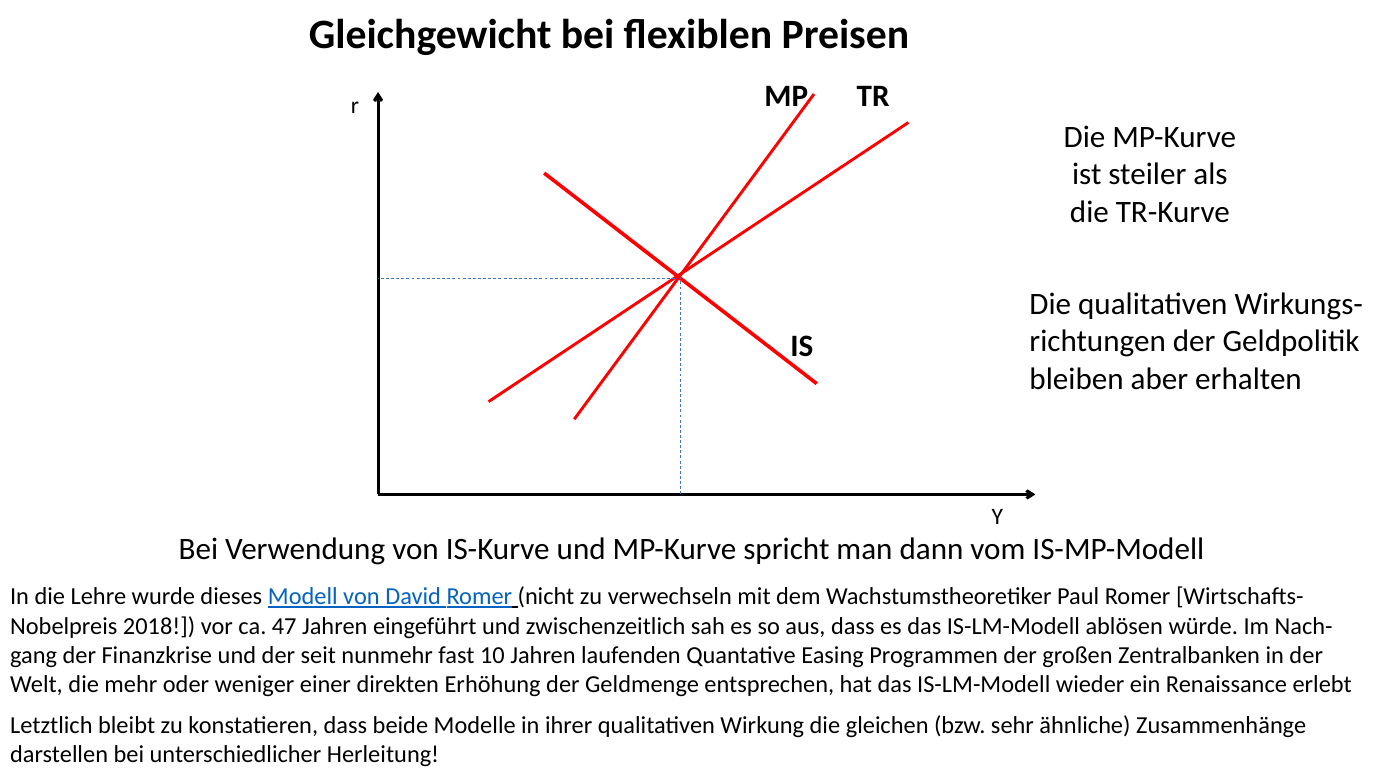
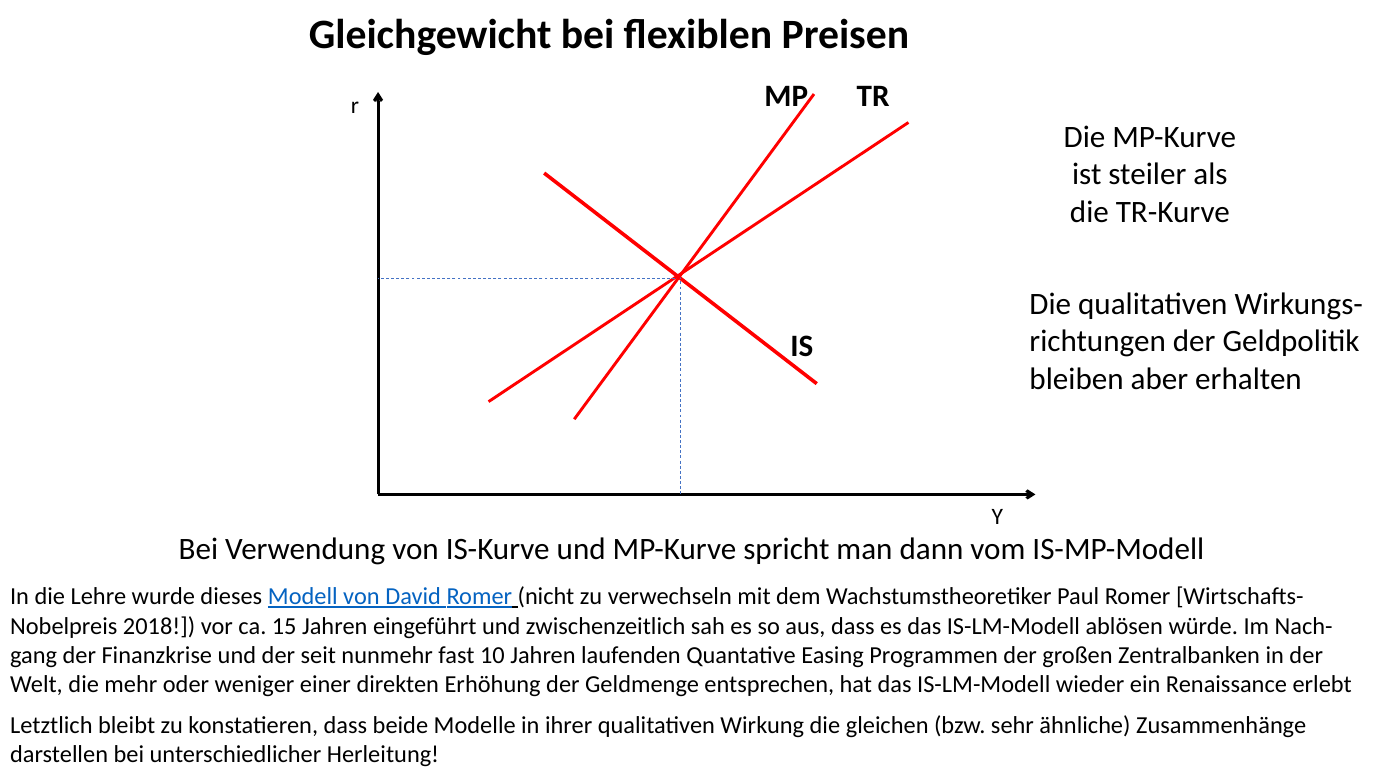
47: 47 -> 15
